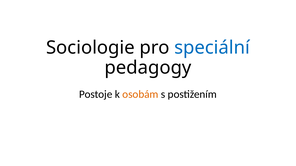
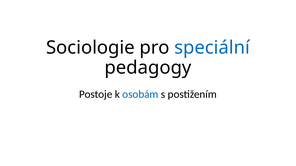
osobám colour: orange -> blue
